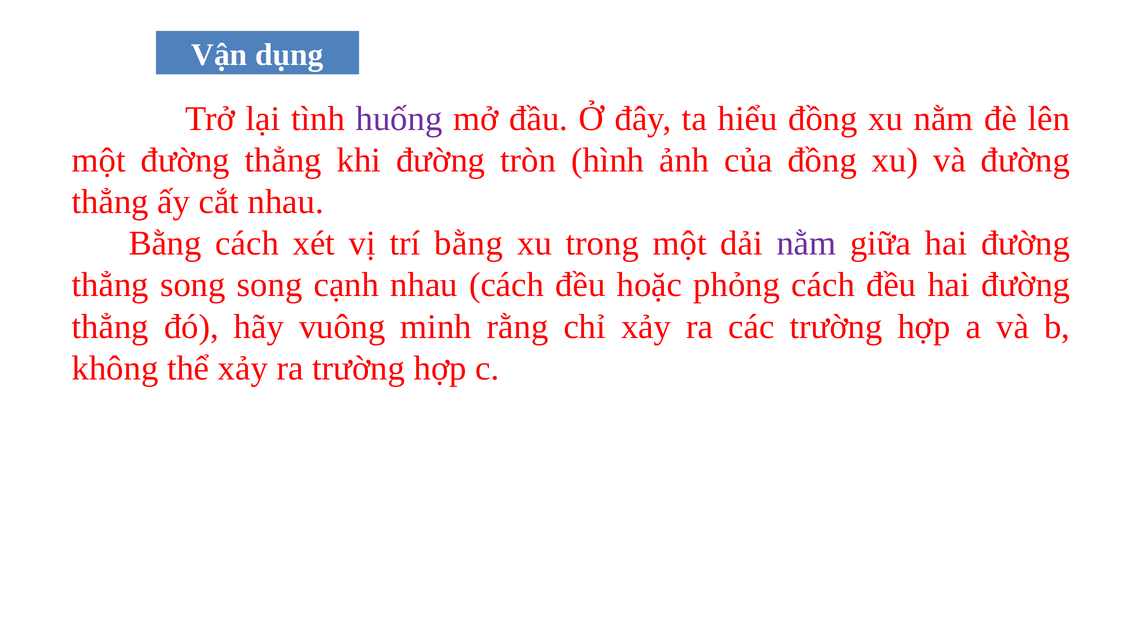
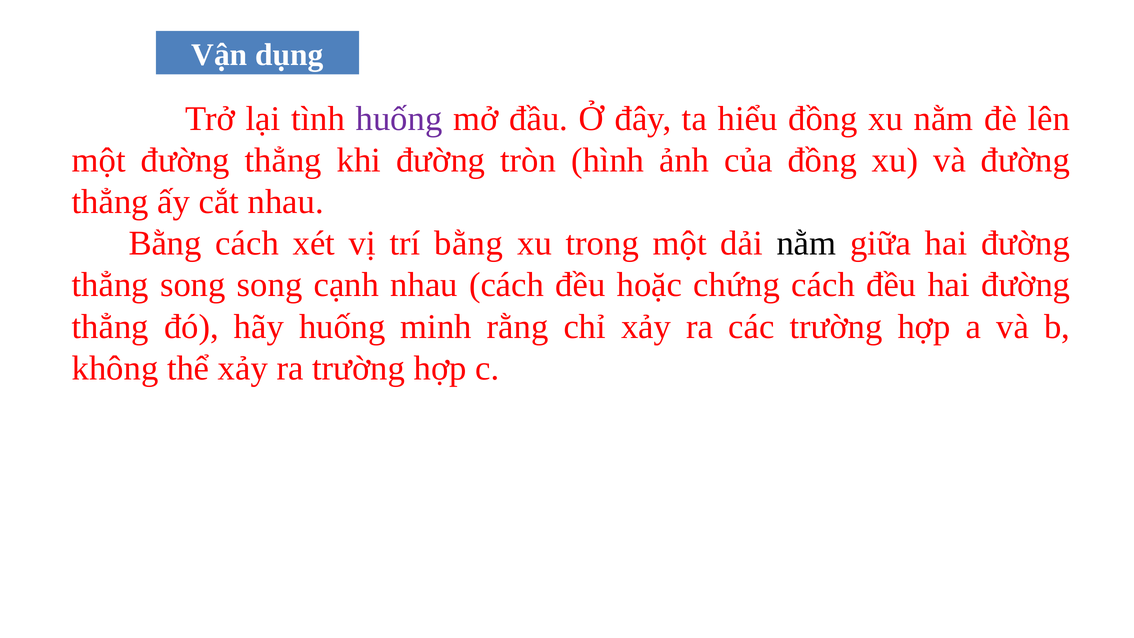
nằm at (806, 243) colour: purple -> black
phỏng: phỏng -> chứng
hãy vuông: vuông -> huống
